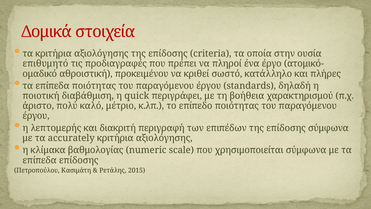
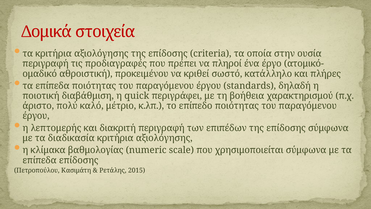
επιθυμητό at (45, 64): επιθυμητό -> περιγραφή
accurately: accurately -> διαδικασία
